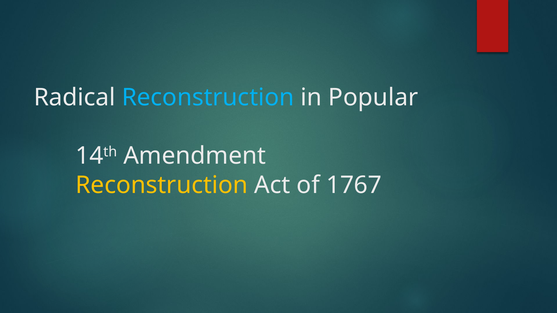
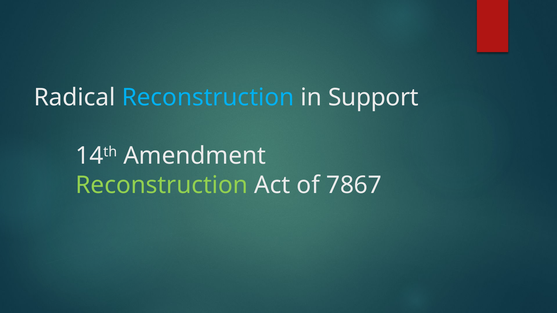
Popular: Popular -> Support
Reconstruction at (162, 185) colour: yellow -> light green
1767: 1767 -> 7867
